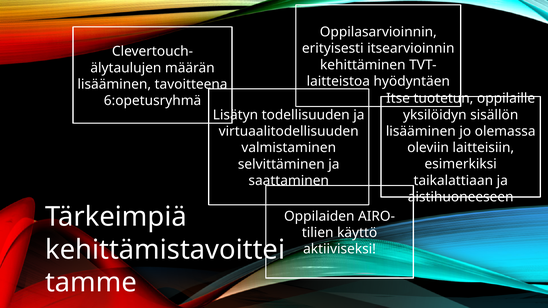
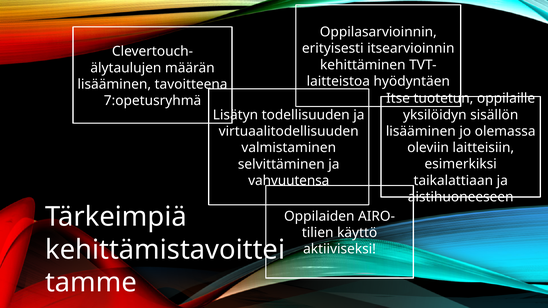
6:opetusryhmä: 6:opetusryhmä -> 7:opetusryhmä
saattaminen: saattaminen -> vahvuutensa
